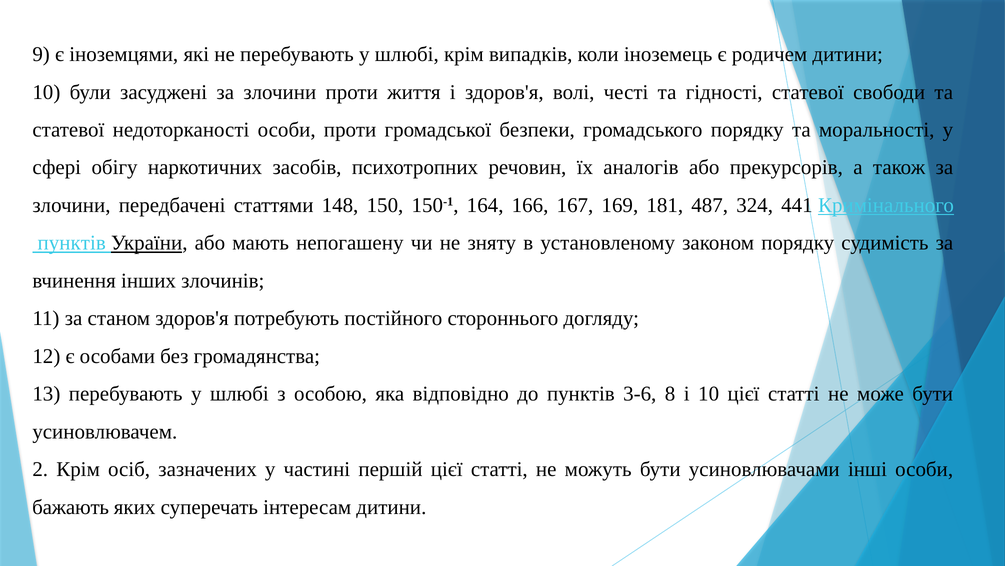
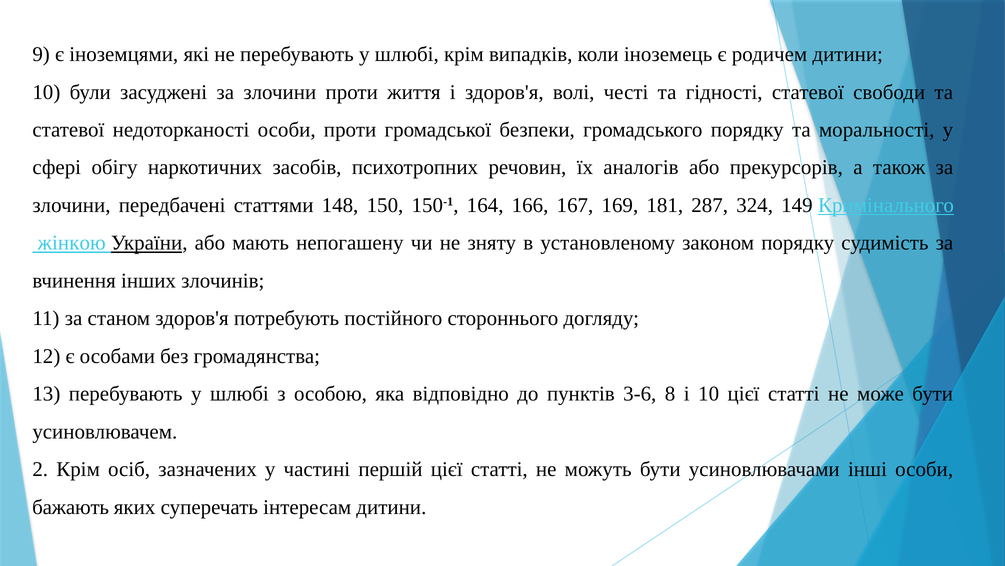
487: 487 -> 287
441: 441 -> 149
пунктів at (72, 243): пунктів -> жінкою
